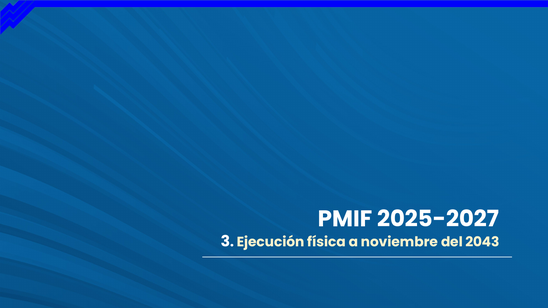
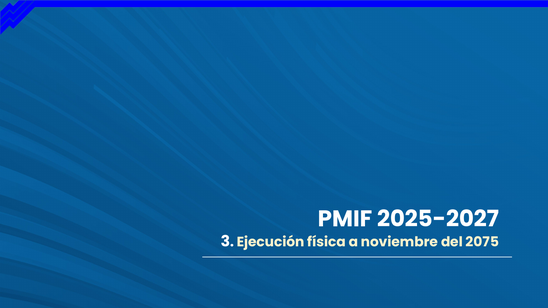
2043: 2043 -> 2075
